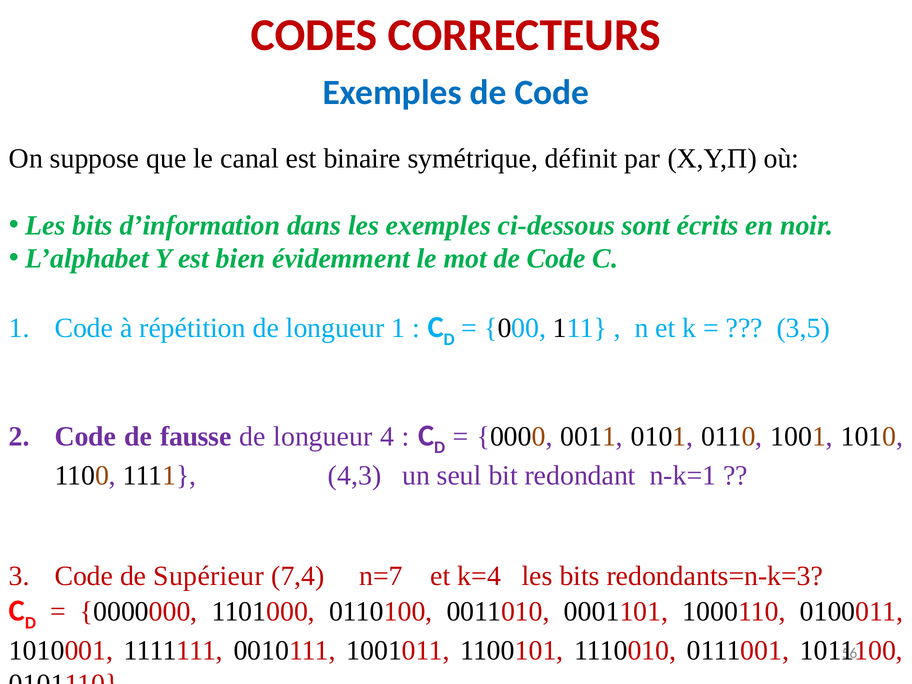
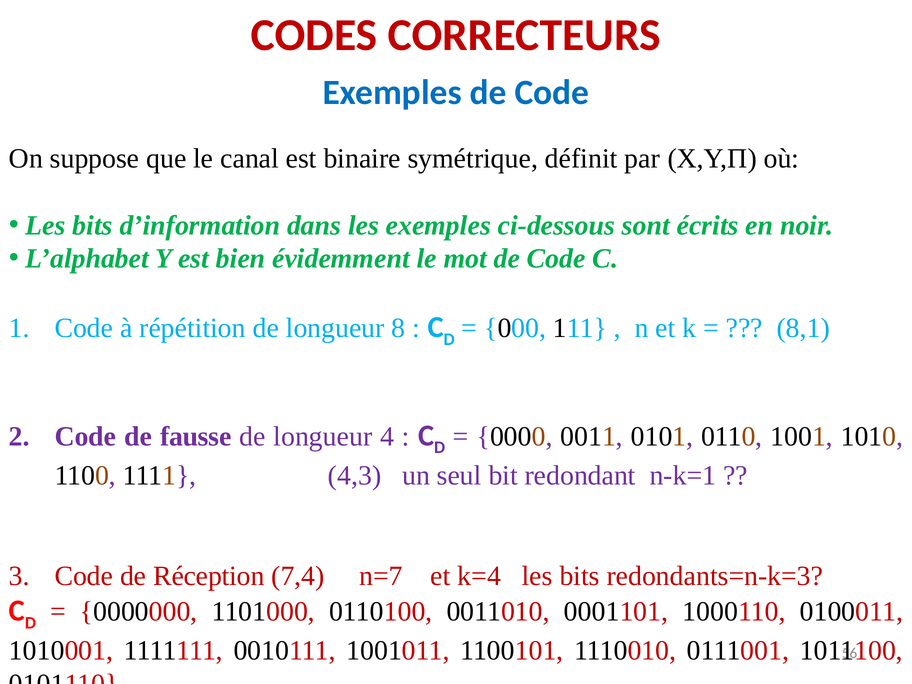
longueur 1: 1 -> 8
3,5: 3,5 -> 8,1
Supérieur: Supérieur -> Réception
